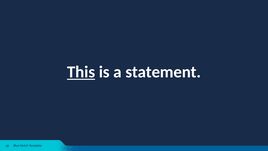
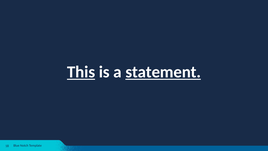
statement underline: none -> present
